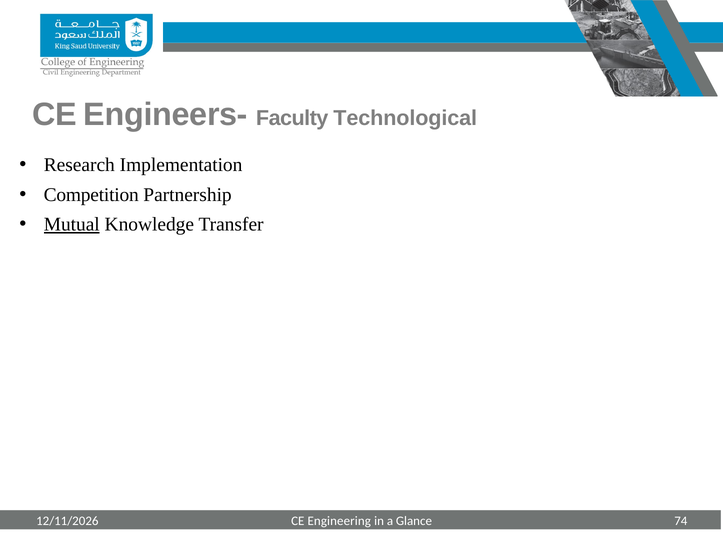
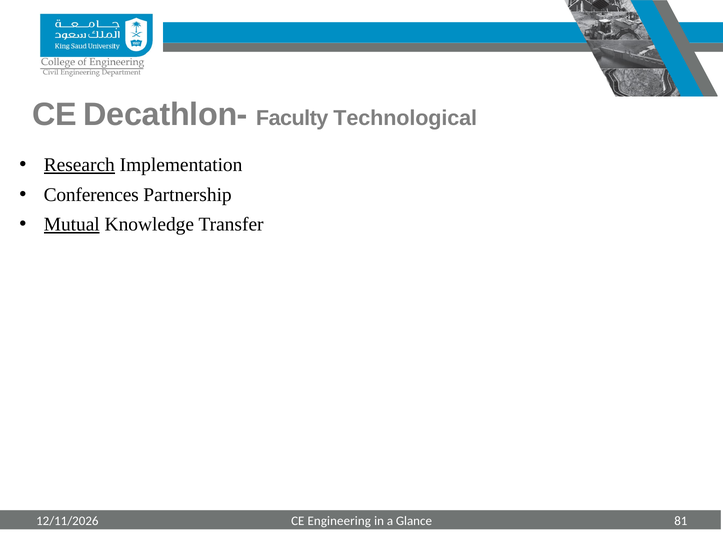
Engineers-: Engineers- -> Decathlon-
Research underline: none -> present
Competition: Competition -> Conferences
74: 74 -> 81
